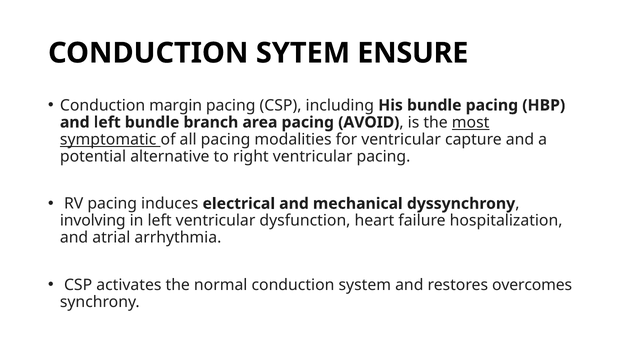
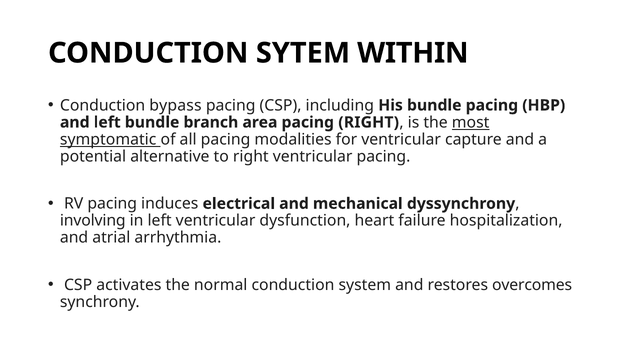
ENSURE: ENSURE -> WITHIN
margin: margin -> bypass
pacing AVOID: AVOID -> RIGHT
